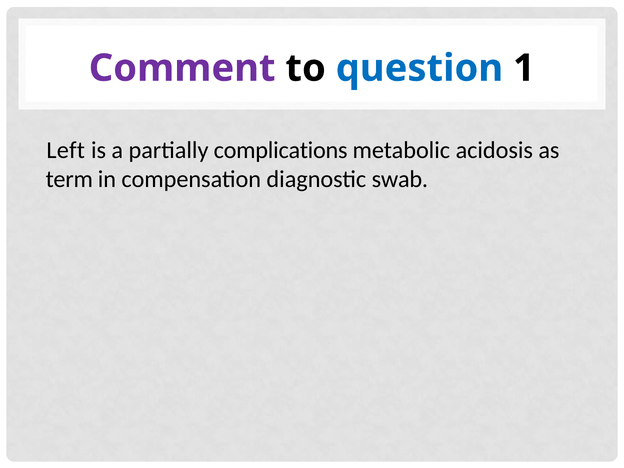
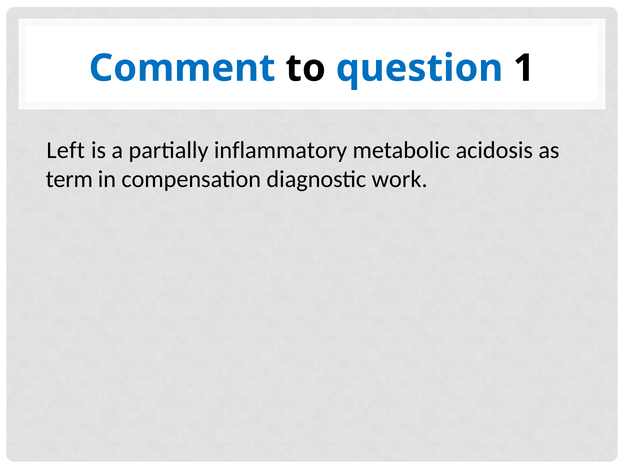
Comment colour: purple -> blue
complications: complications -> inflammatory
swab: swab -> work
